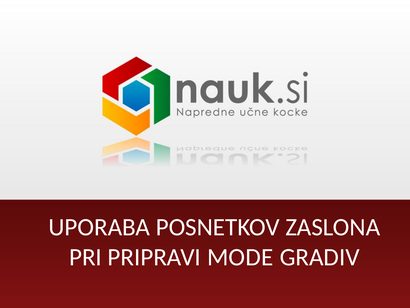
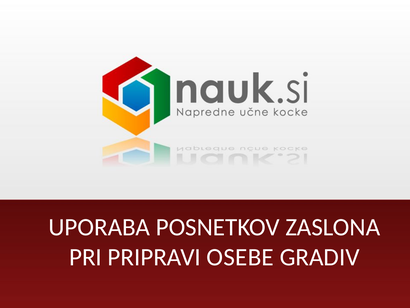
MODE: MODE -> OSEBE
